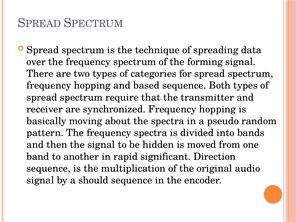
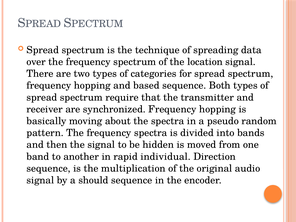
forming: forming -> location
significant: significant -> individual
